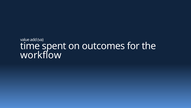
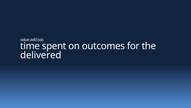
workflow: workflow -> delivered
